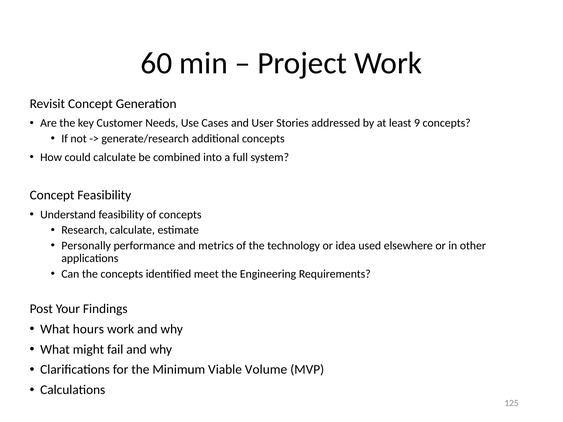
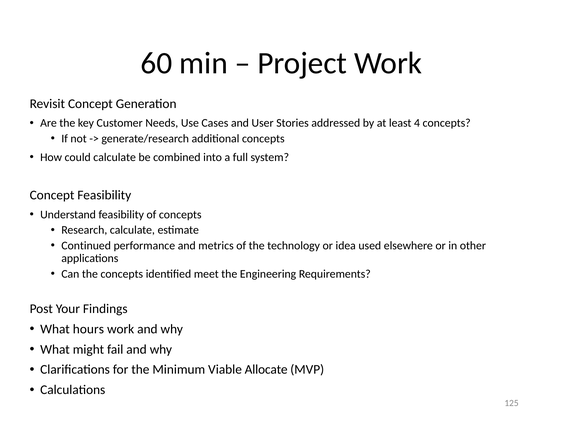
9: 9 -> 4
Personally: Personally -> Continued
Volume: Volume -> Allocate
